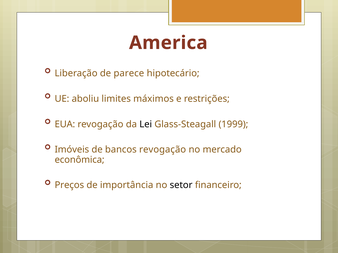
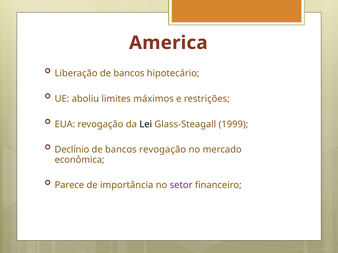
Liberação de parece: parece -> bancos
Imóveis: Imóveis -> Declínio
Preços: Preços -> Parece
setor colour: black -> purple
